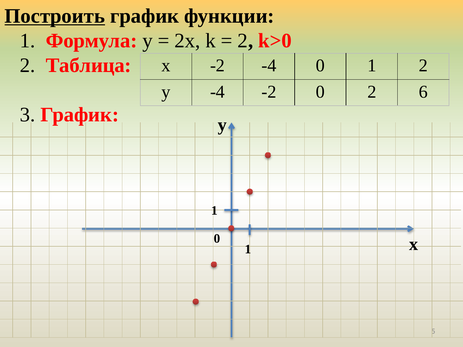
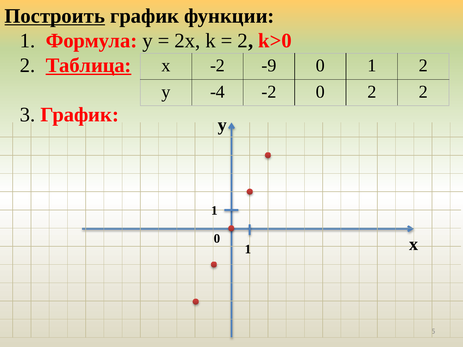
Таблица underline: none -> present
-2 -4: -4 -> -9
2 6: 6 -> 2
